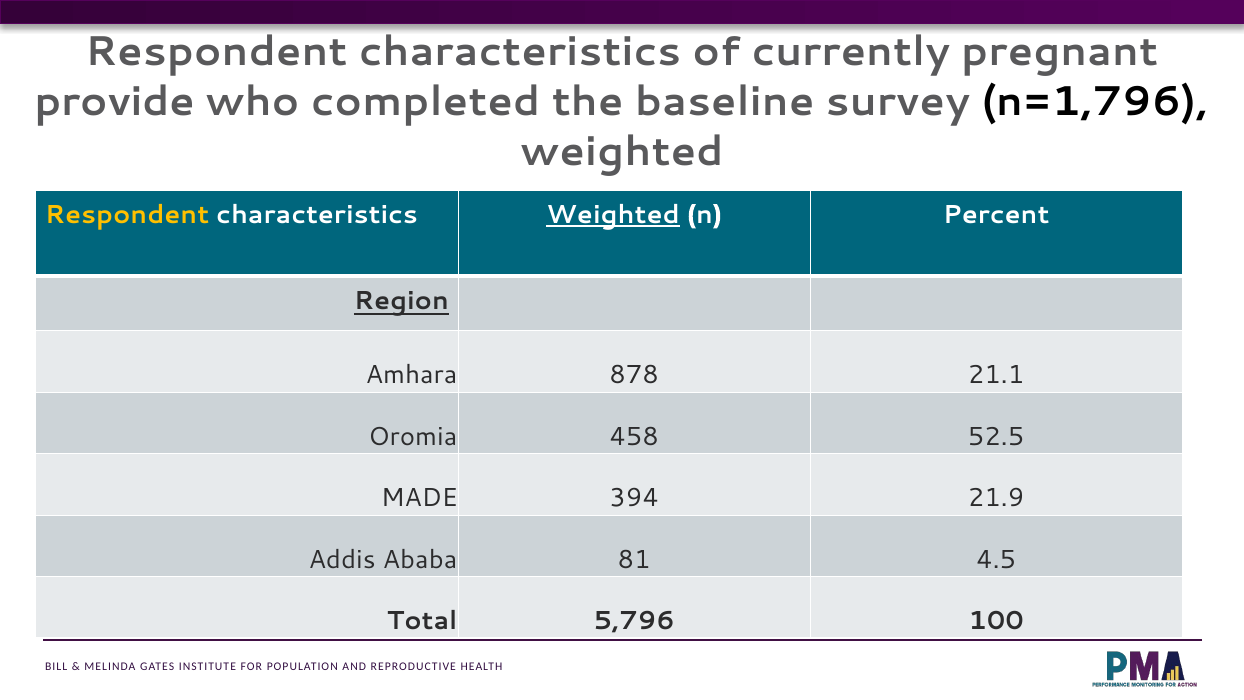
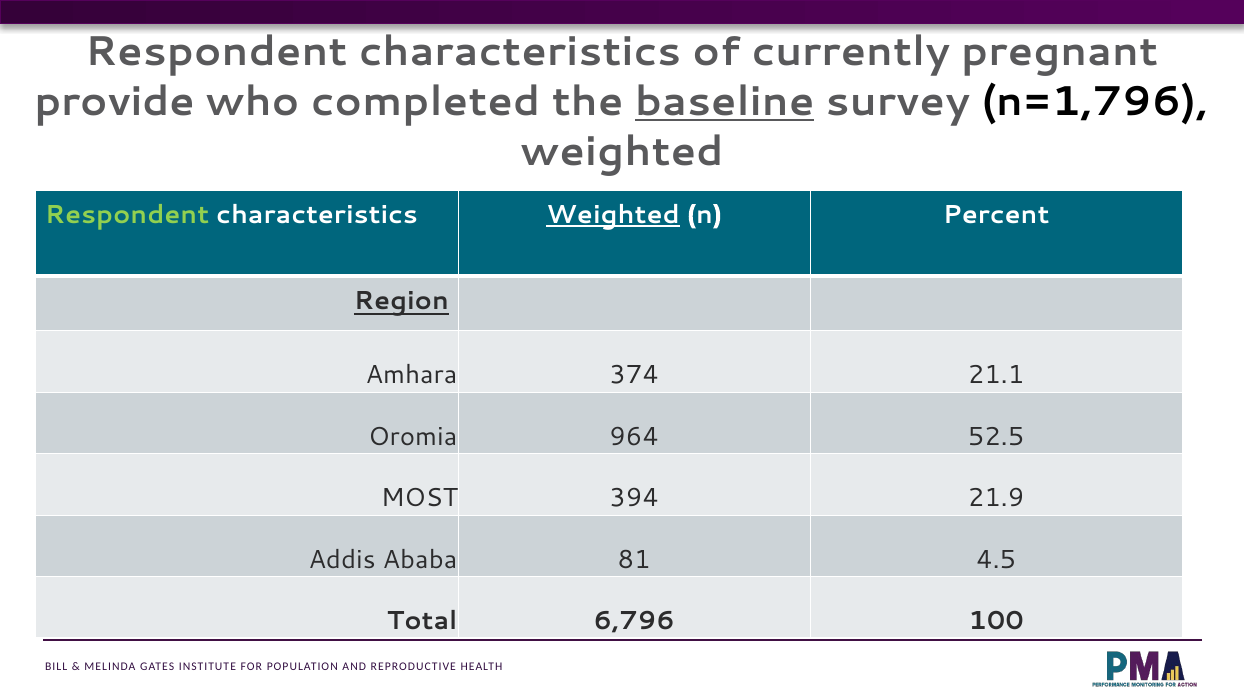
baseline underline: none -> present
Respondent at (127, 215) colour: yellow -> light green
878: 878 -> 374
458: 458 -> 964
MADE: MADE -> MOST
5,796: 5,796 -> 6,796
